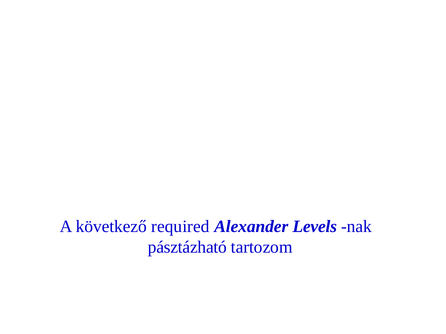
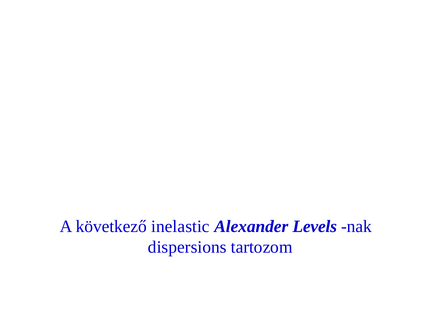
required: required -> inelastic
pásztázható: pásztázható -> dispersions
